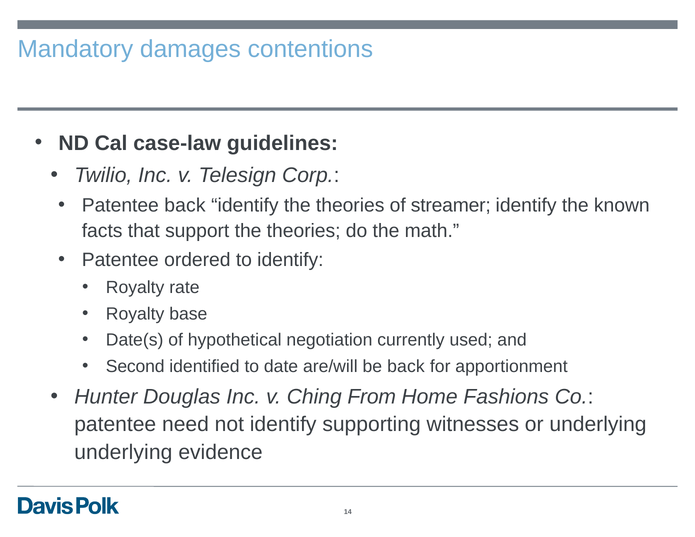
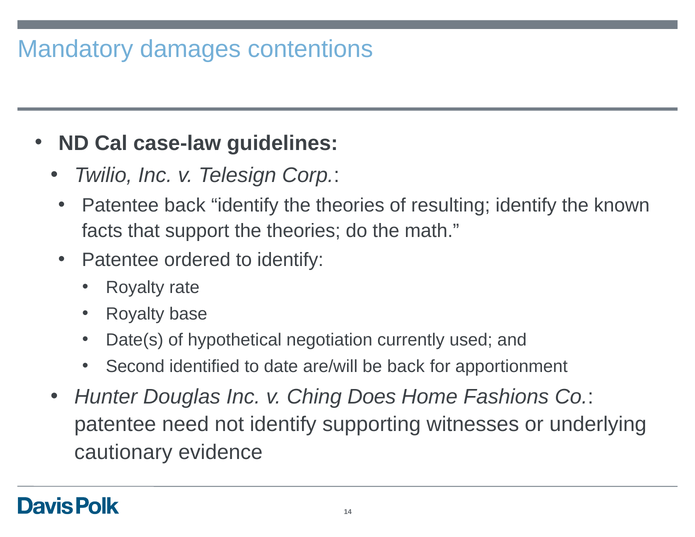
streamer: streamer -> resulting
From: From -> Does
underlying at (123, 452): underlying -> cautionary
